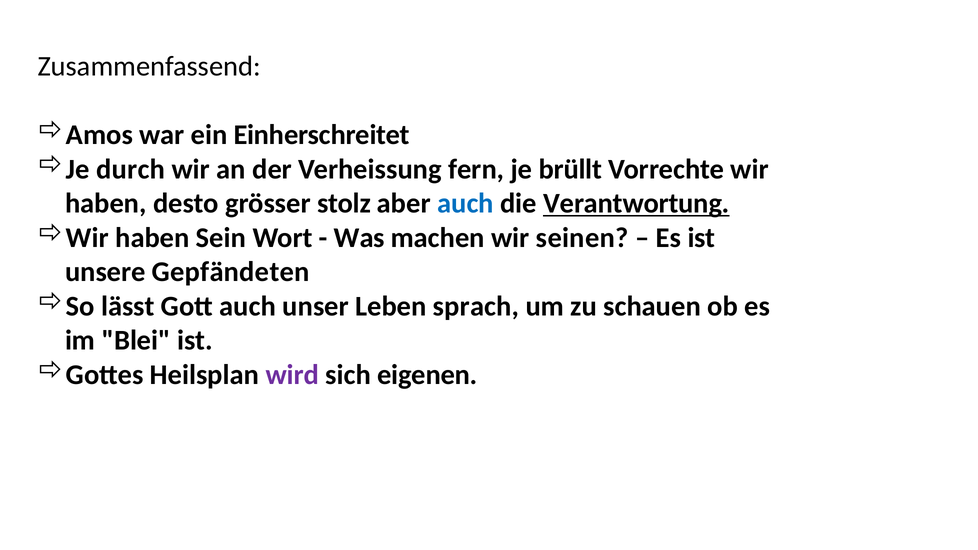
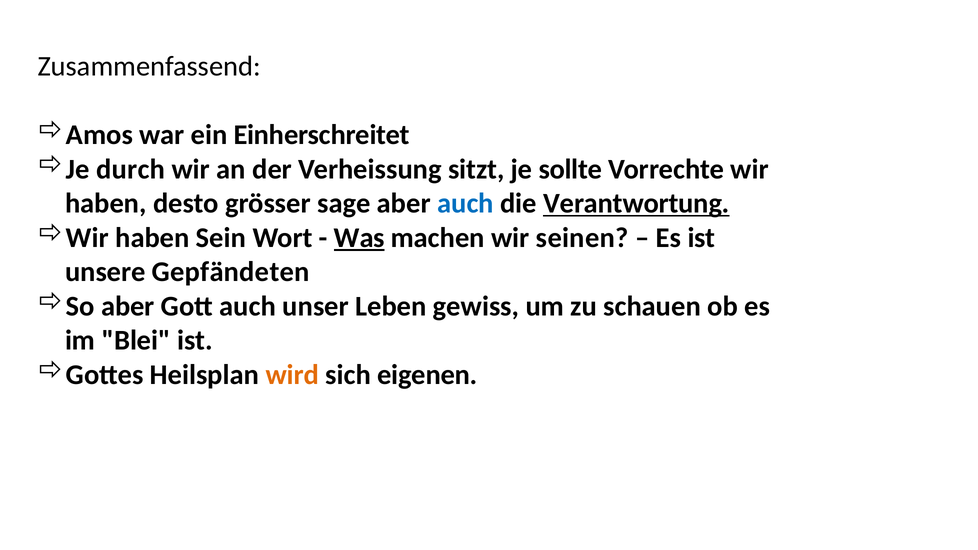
fern: fern -> sitzt
brüllt: brüllt -> sollte
stolz: stolz -> sage
Was underline: none -> present
So lässt: lässt -> aber
sprach: sprach -> gewiss
wird colour: purple -> orange
